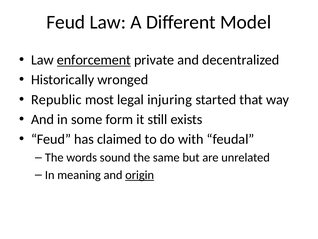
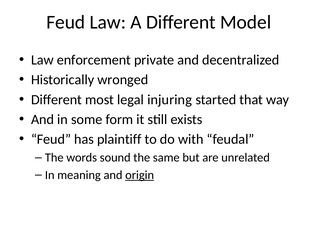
enforcement underline: present -> none
Republic at (56, 99): Republic -> Different
claimed: claimed -> plaintiff
